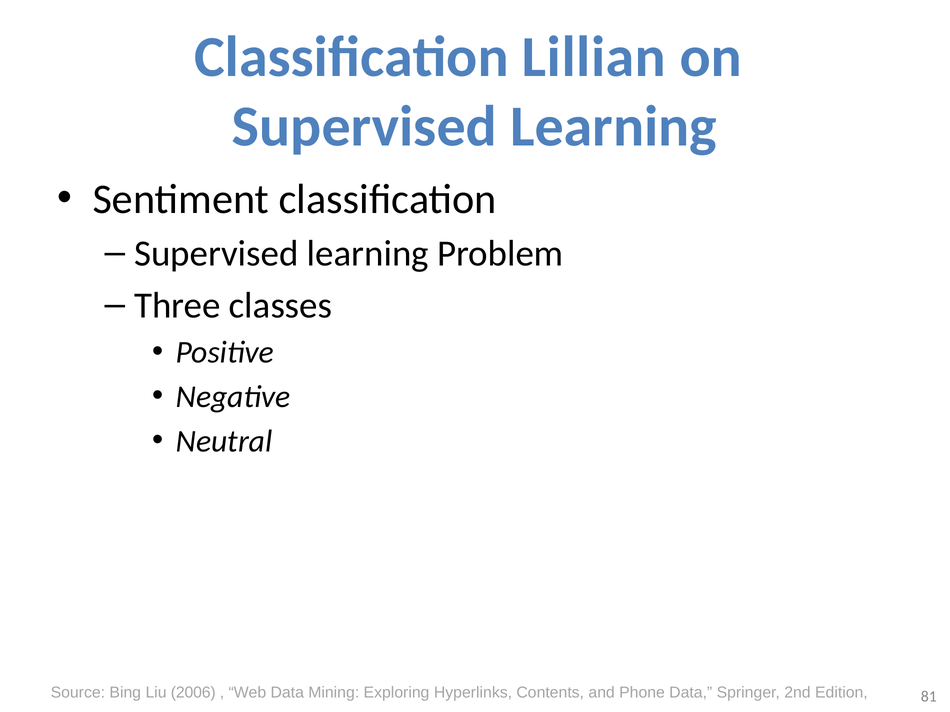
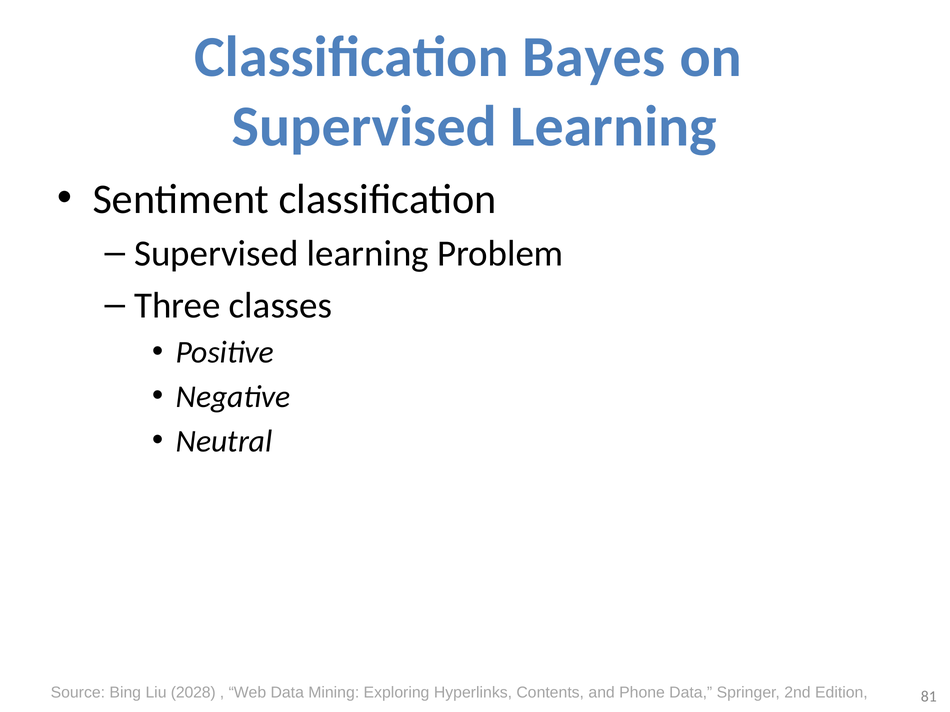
Lillian: Lillian -> Bayes
2006: 2006 -> 2028
